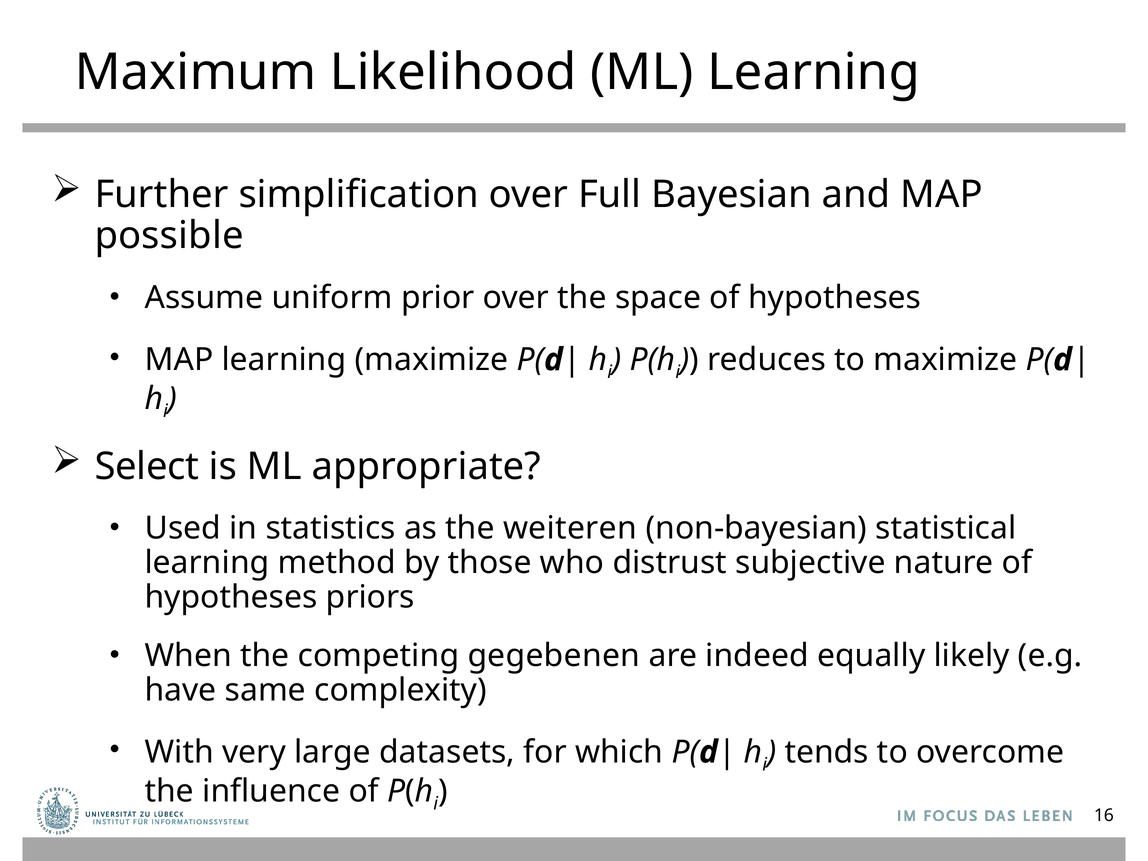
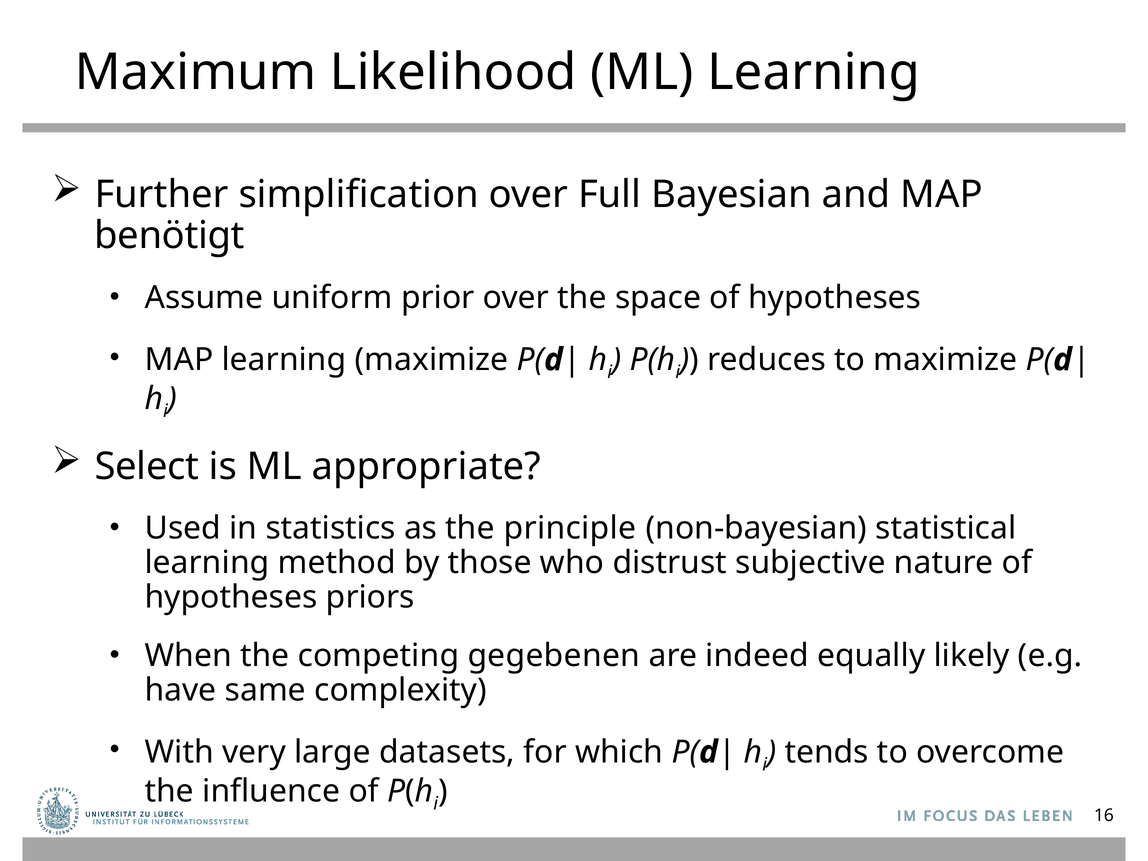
possible: possible -> benötigt
weiteren: weiteren -> principle
